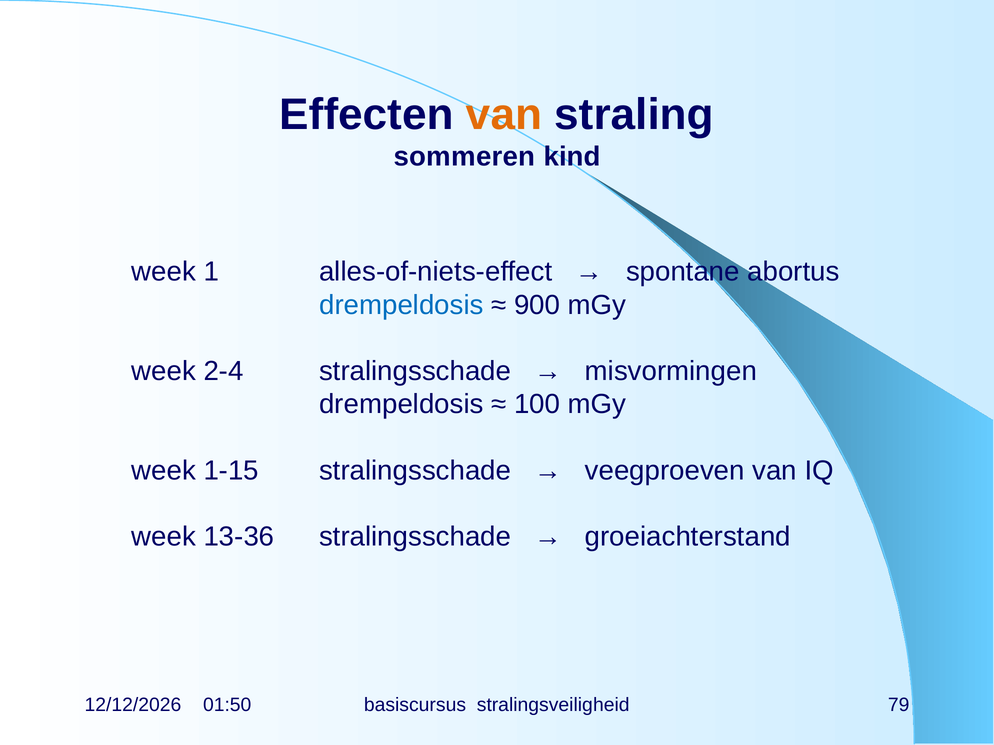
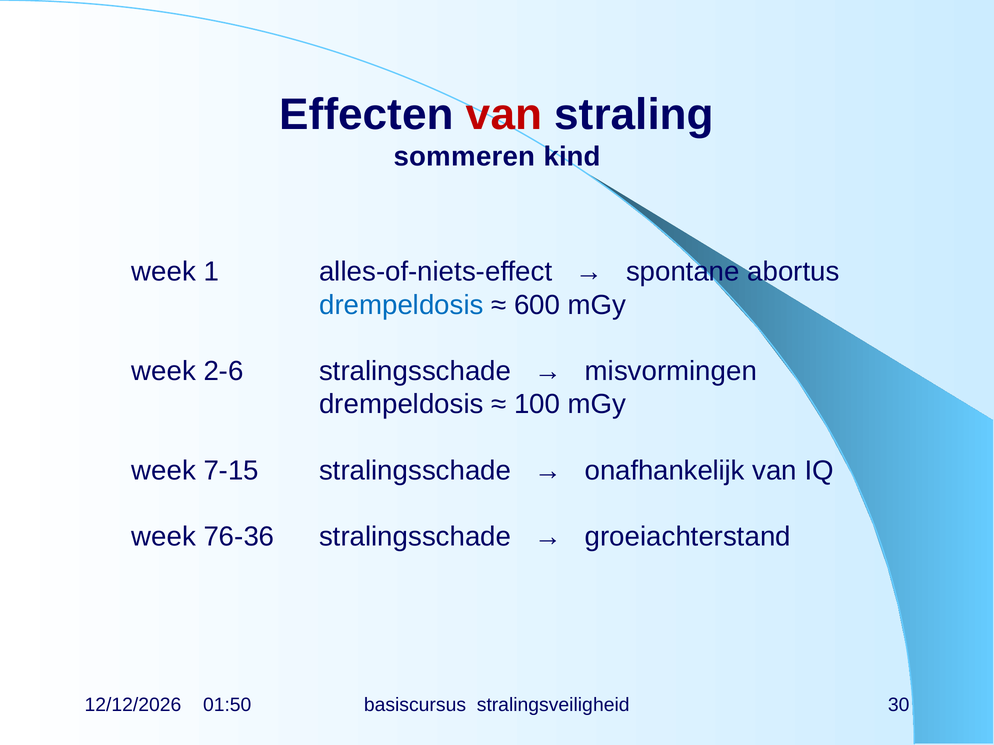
van at (504, 115) colour: orange -> red
900: 900 -> 600
2-4: 2-4 -> 2-6
1-15: 1-15 -> 7-15
veegproeven: veegproeven -> onafhankelijk
13-36: 13-36 -> 76-36
79: 79 -> 30
